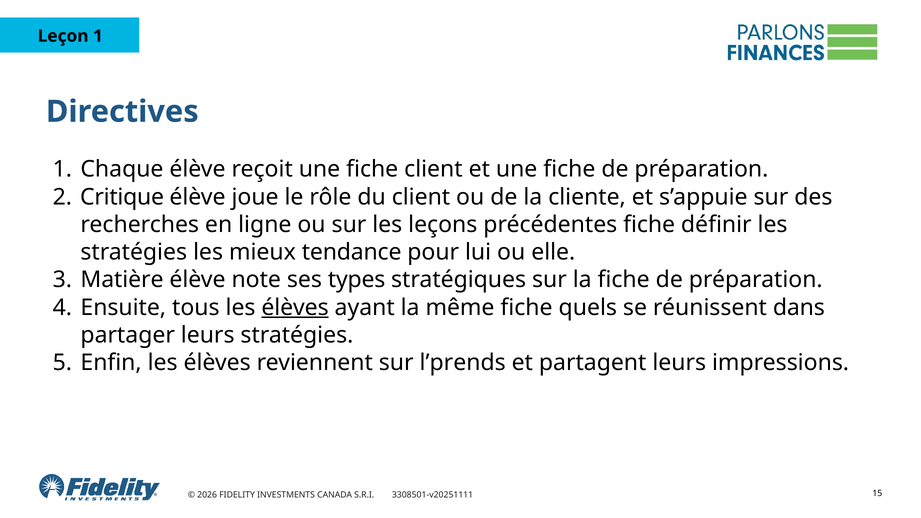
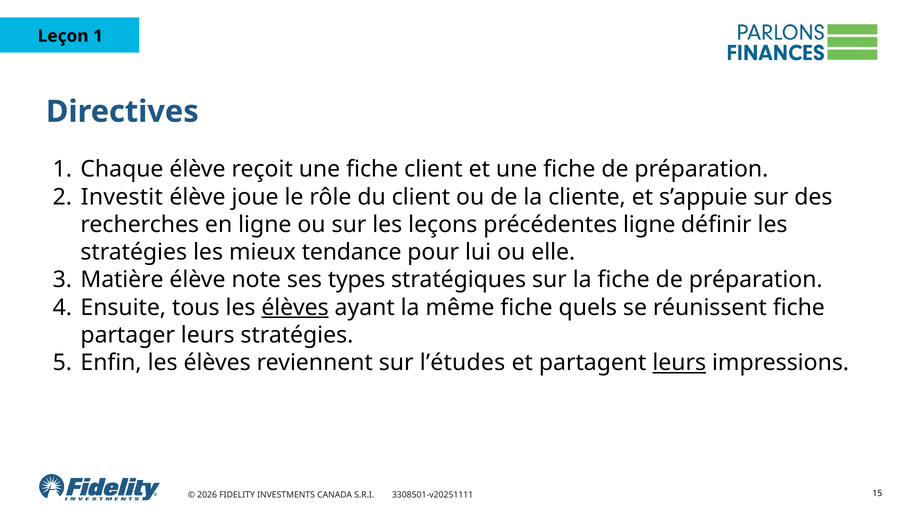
Critique: Critique -> Investit
précédentes fiche: fiche -> ligne
réunissent dans: dans -> fiche
l’prends: l’prends -> l’études
leurs at (679, 363) underline: none -> present
